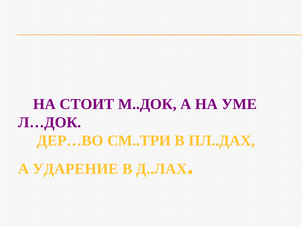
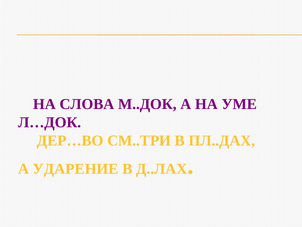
СТОИТ: СТОИТ -> СЛОВА
